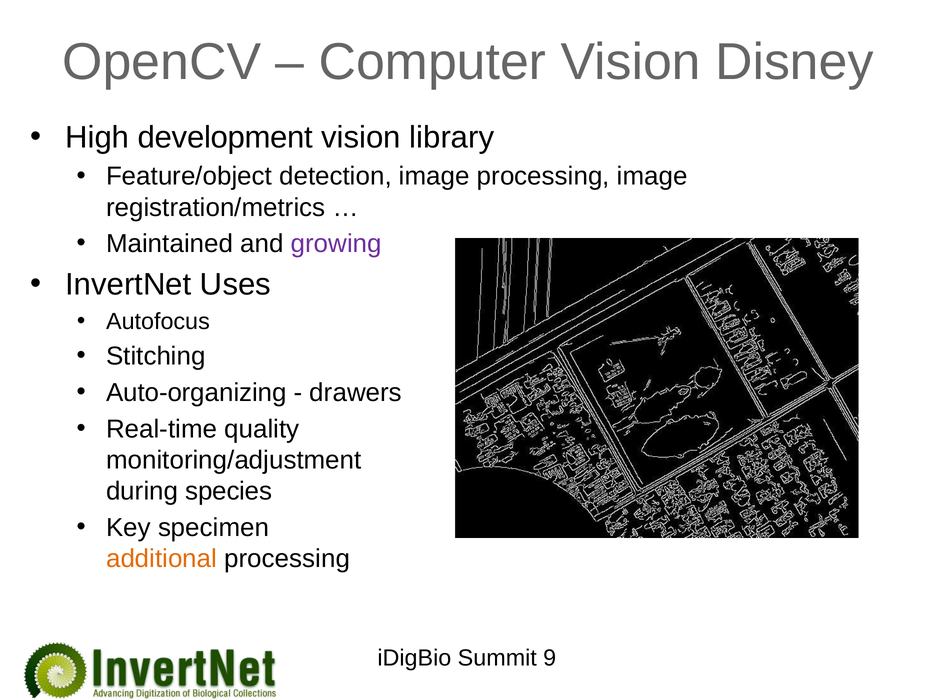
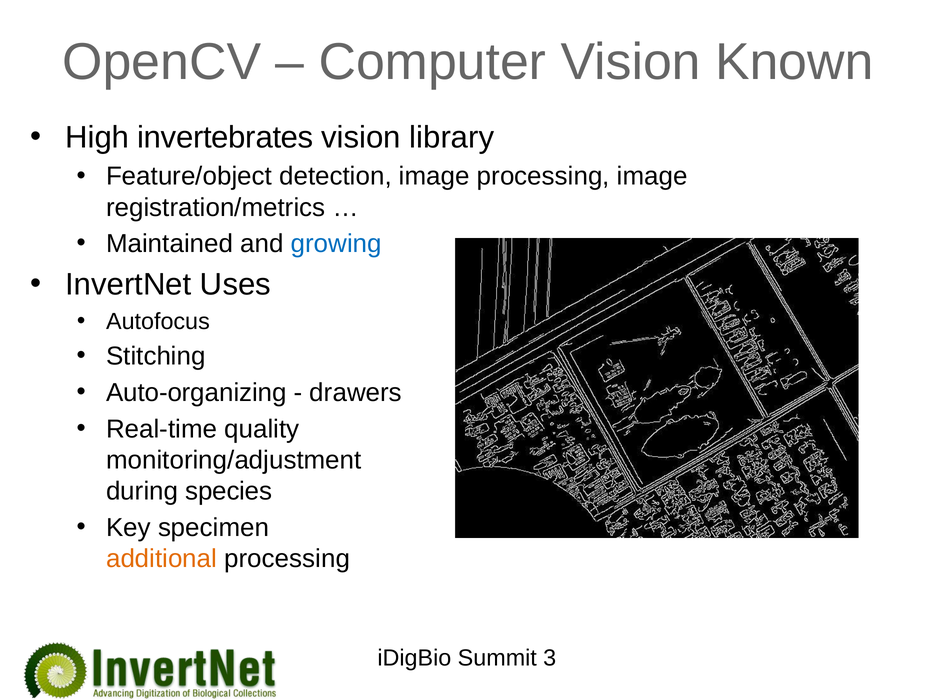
Disney: Disney -> Known
development: development -> invertebrates
growing colour: purple -> blue
9: 9 -> 3
